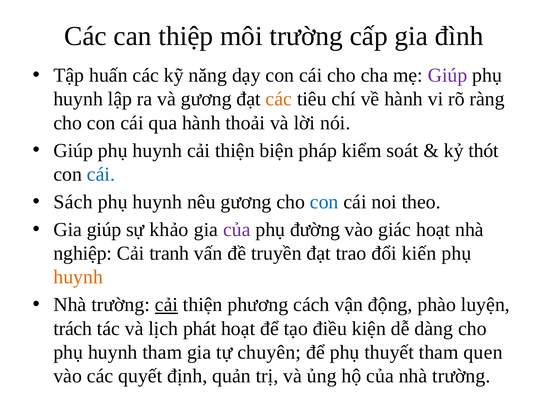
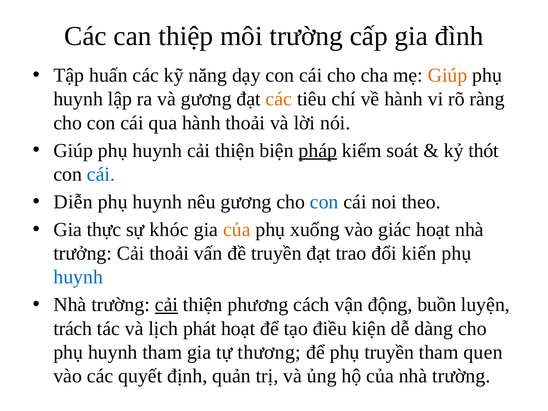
Giúp at (448, 75) colour: purple -> orange
pháp underline: none -> present
Sách: Sách -> Diễn
Gia giúp: giúp -> thực
khảo: khảo -> khóc
của at (237, 230) colour: purple -> orange
đường: đường -> xuống
nghiệp: nghiệp -> trưởng
Cải tranh: tranh -> thoải
huynh at (78, 277) colour: orange -> blue
phào: phào -> buồn
chuyên: chuyên -> thương
phụ thuyết: thuyết -> truyền
